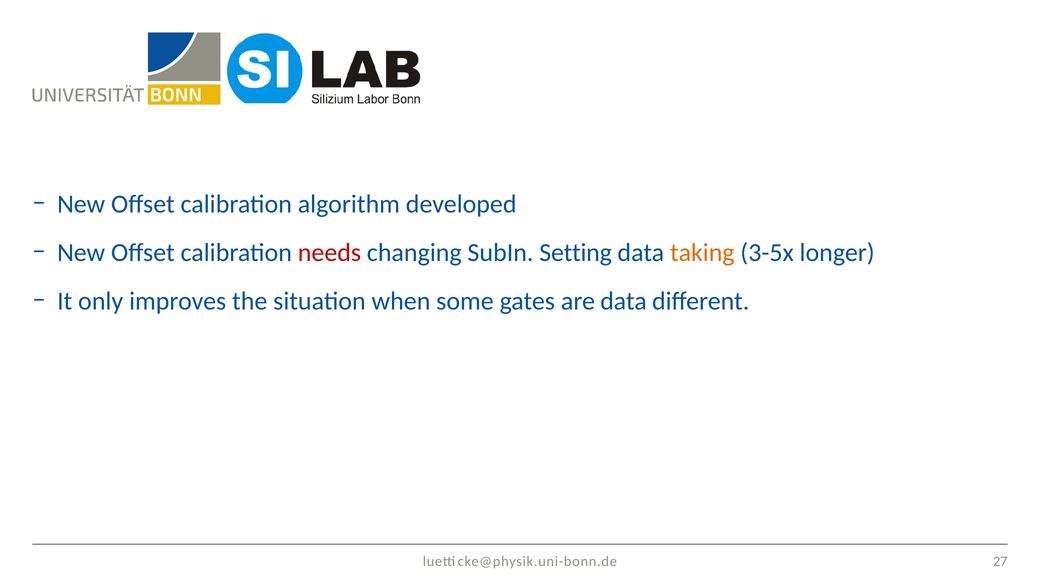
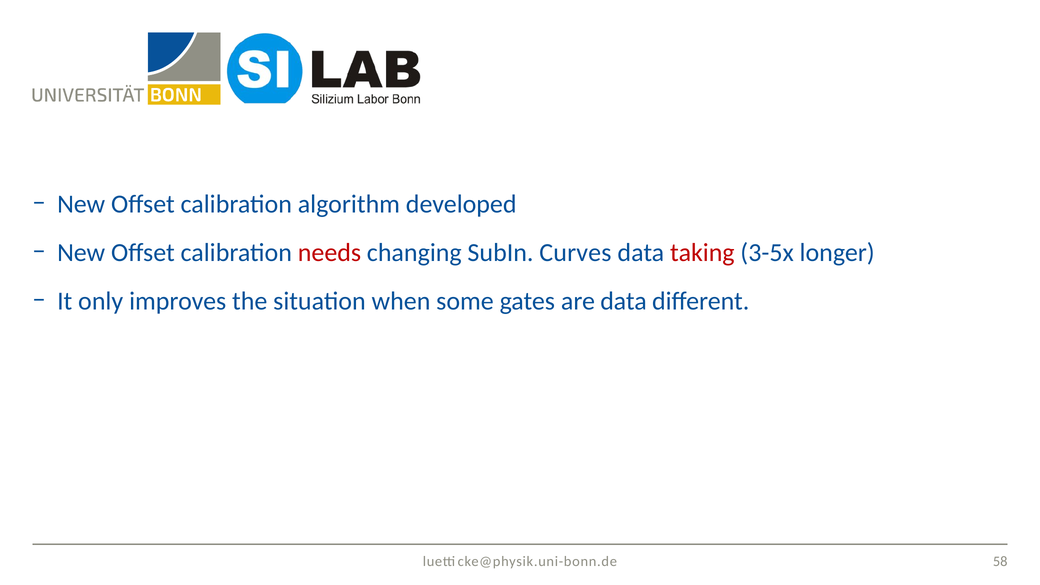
Setting: Setting -> Curves
taking colour: orange -> red
27: 27 -> 58
